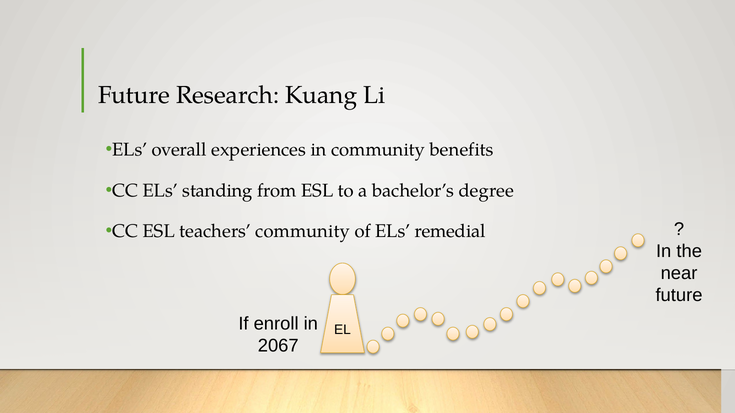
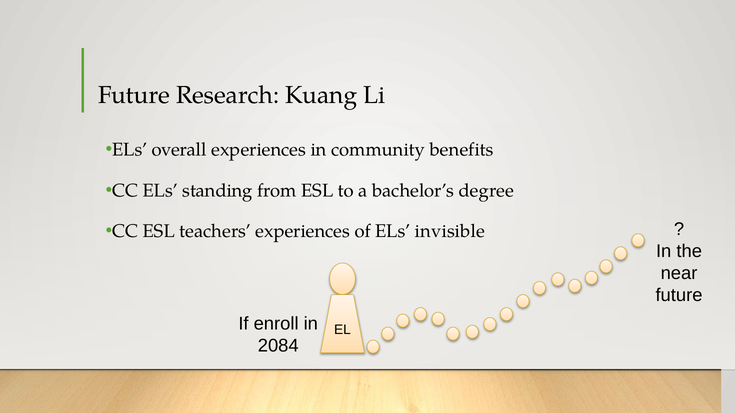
teachers community: community -> experiences
remedial: remedial -> invisible
2067: 2067 -> 2084
